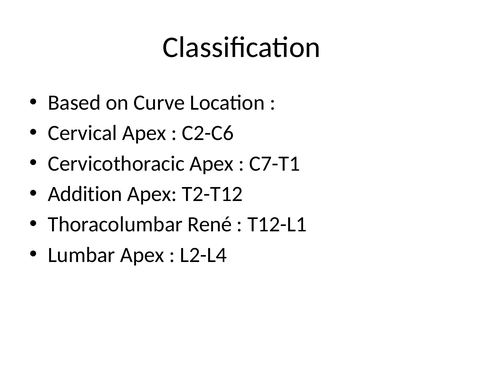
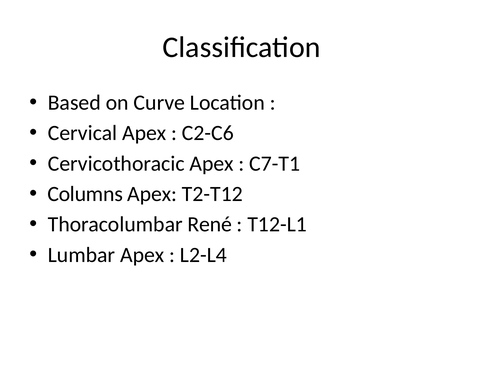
Addition: Addition -> Columns
